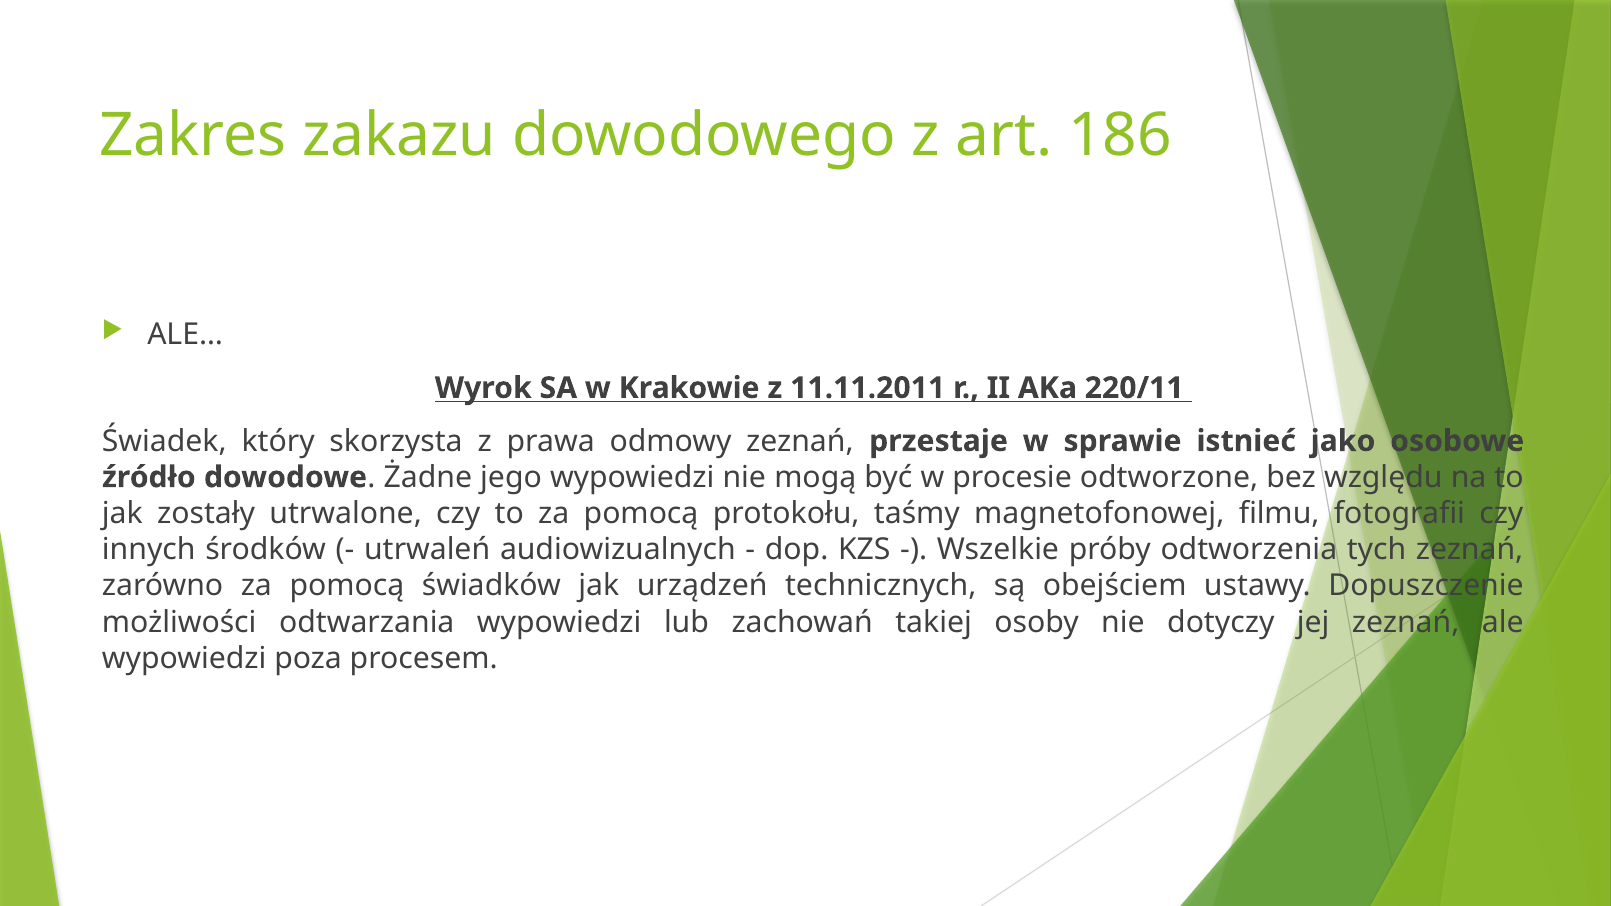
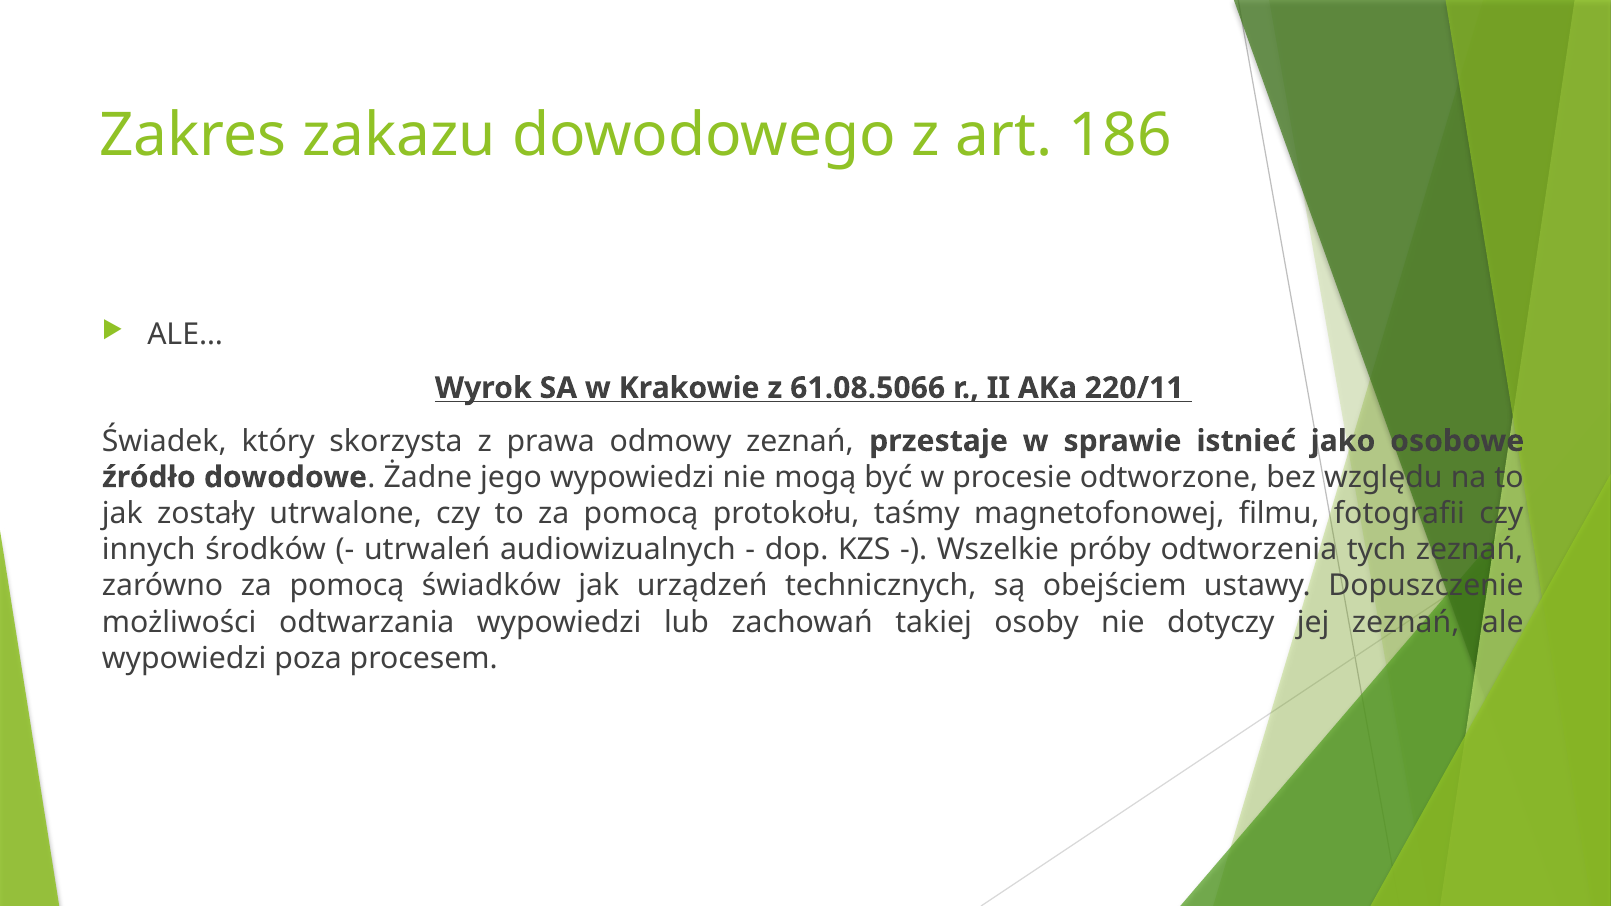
11.11.2011: 11.11.2011 -> 61.08.5066
